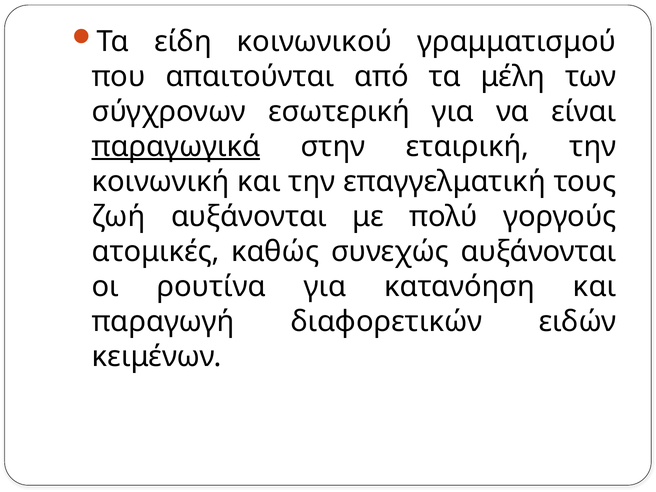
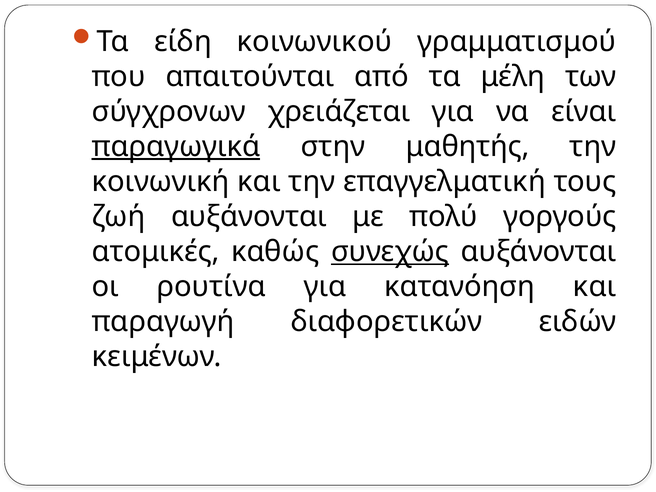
εσωτερική: εσωτερική -> χρειάζεται
εταιρική: εταιρική -> μαθητής
συνεχώς underline: none -> present
